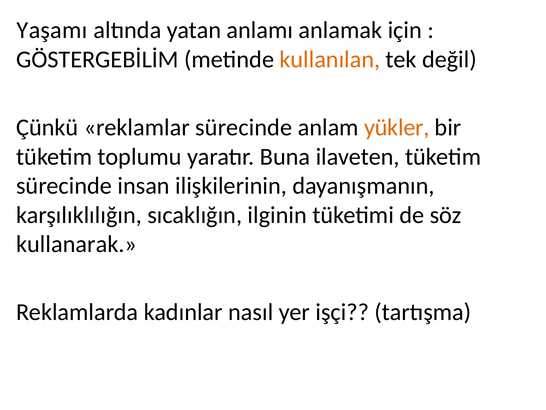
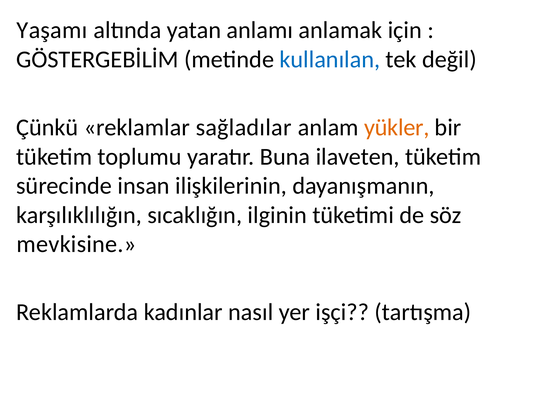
kullanılan colour: orange -> blue
reklamlar sürecinde: sürecinde -> sağladılar
kullanarak: kullanarak -> mevkisine
